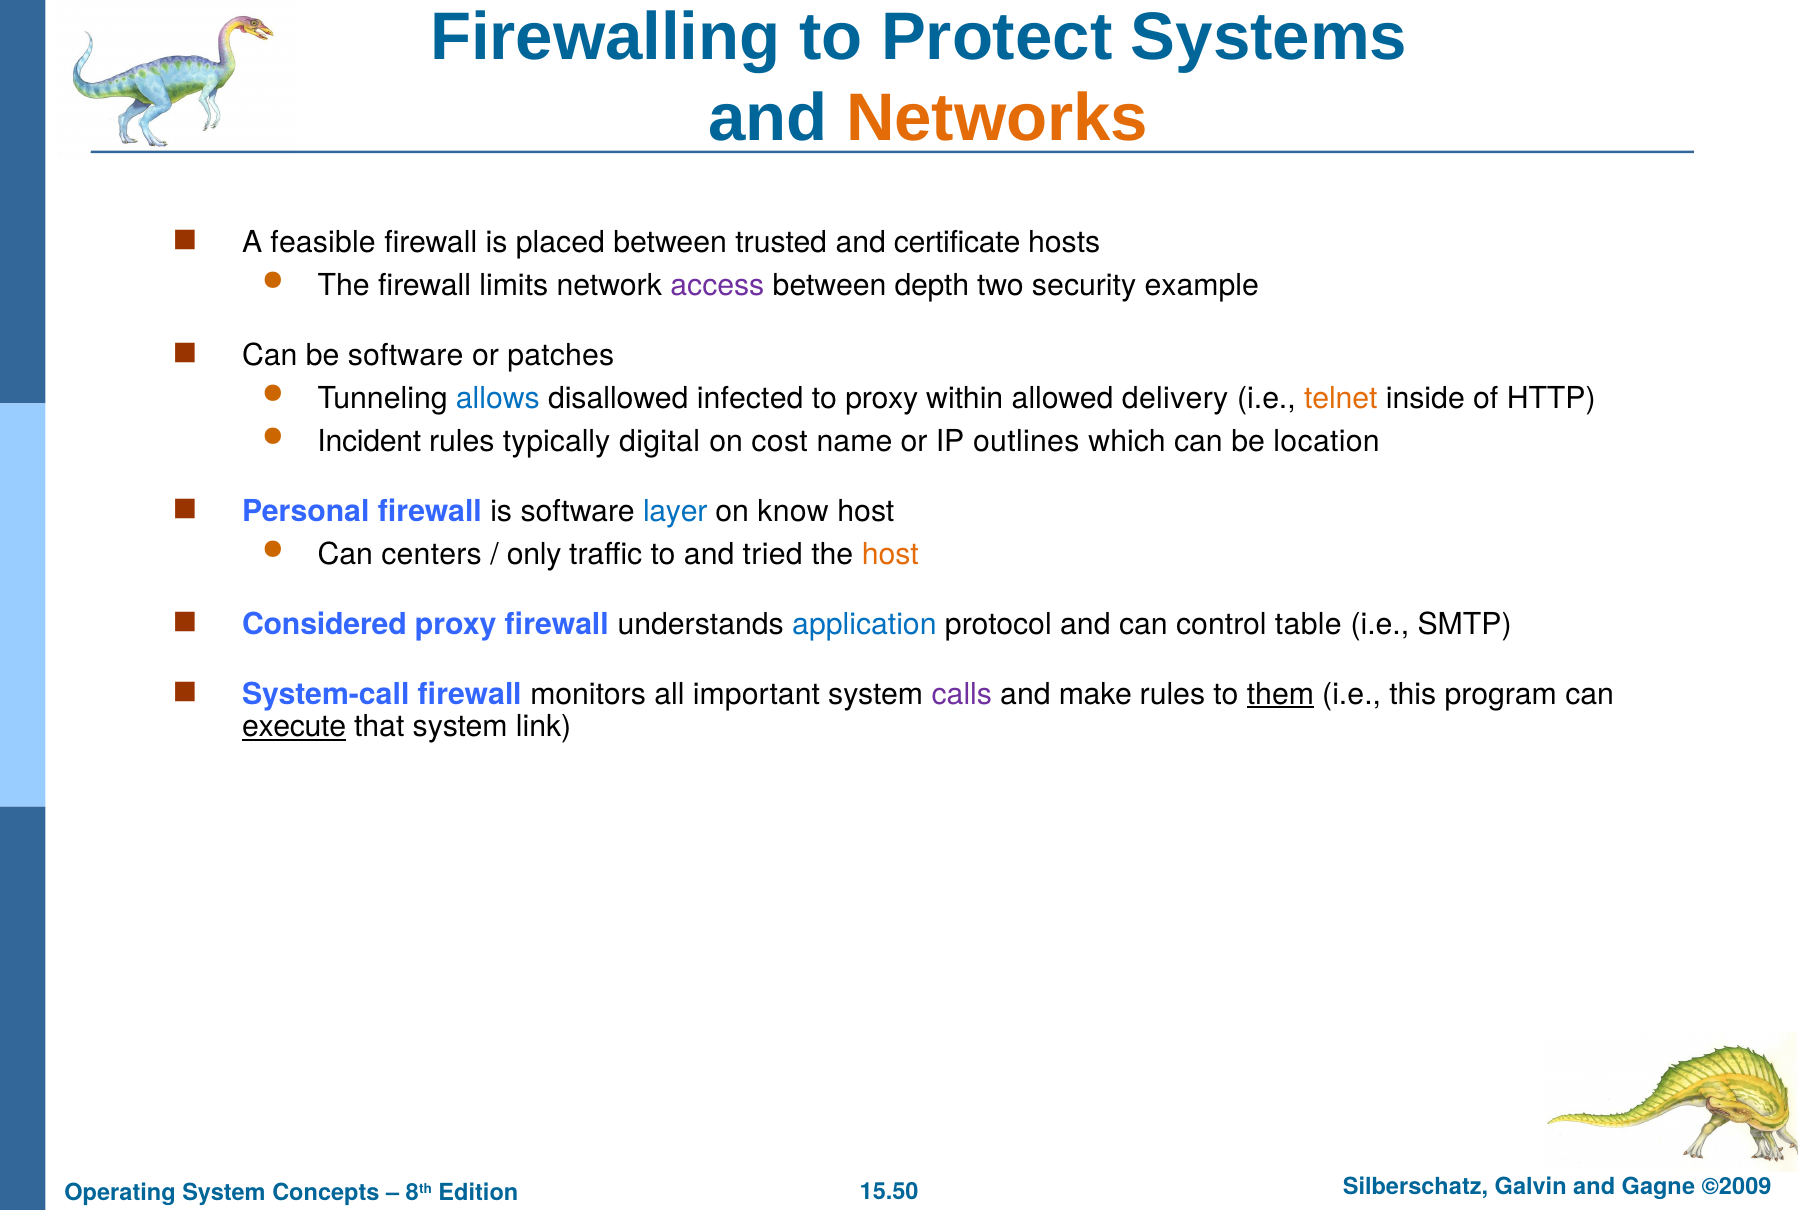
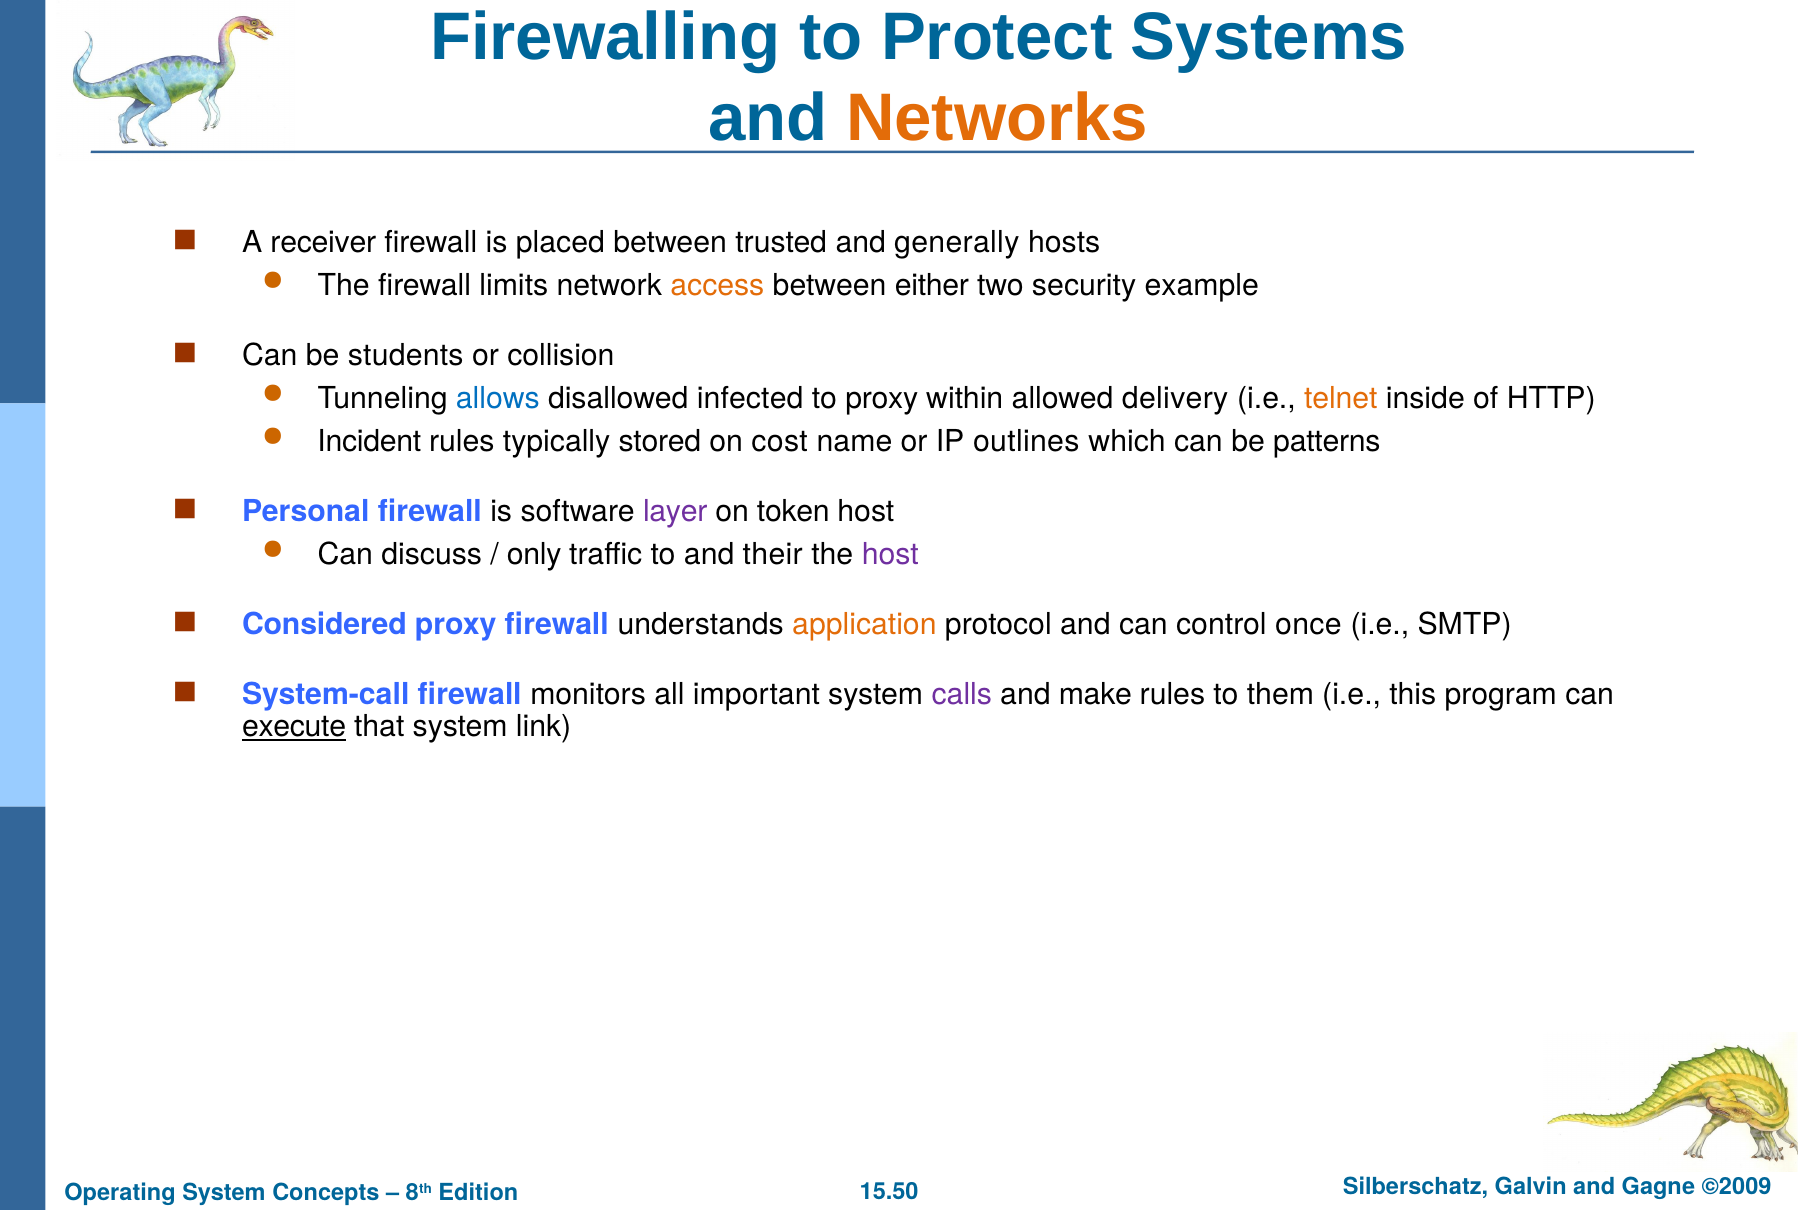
feasible: feasible -> receiver
certificate: certificate -> generally
access colour: purple -> orange
depth: depth -> either
be software: software -> students
patches: patches -> collision
digital: digital -> stored
location: location -> patterns
layer colour: blue -> purple
know: know -> token
centers: centers -> discuss
tried: tried -> their
host at (890, 555) colour: orange -> purple
application colour: blue -> orange
table: table -> once
them underline: present -> none
